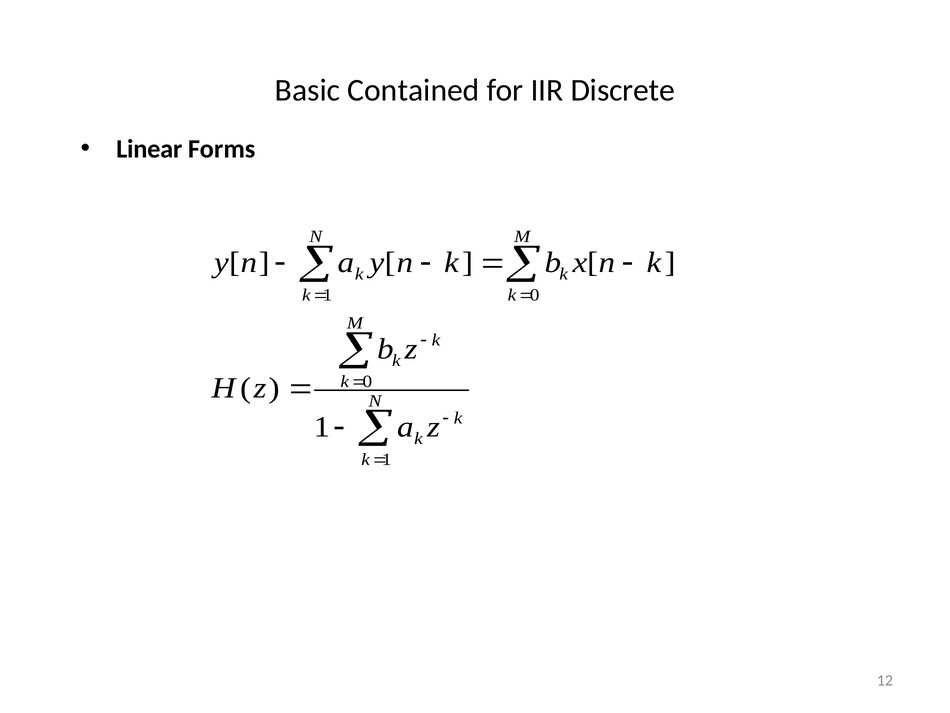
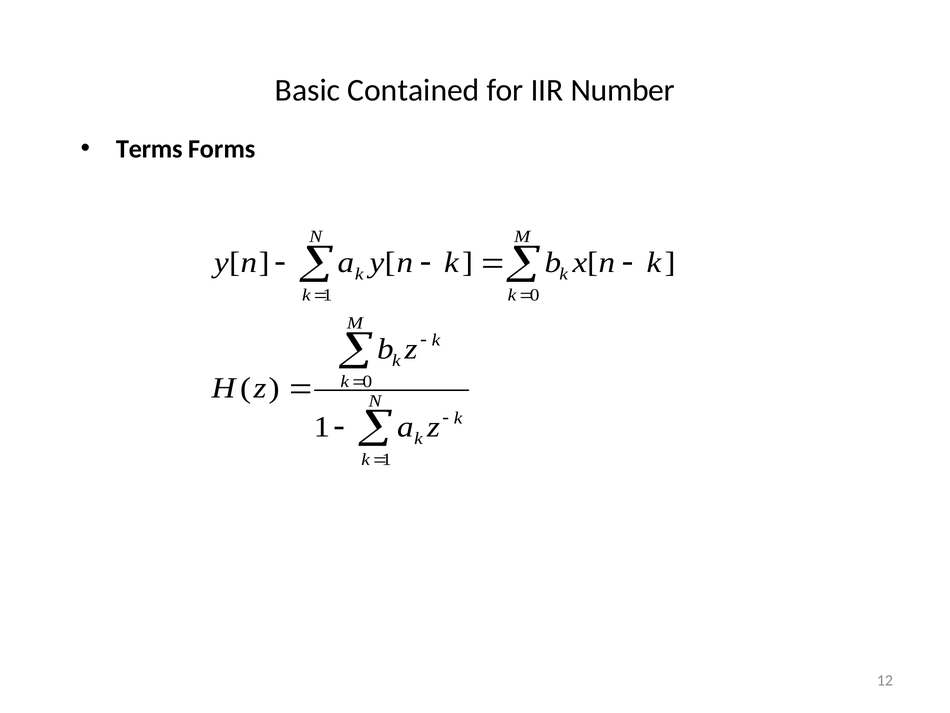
Discrete: Discrete -> Number
Linear: Linear -> Terms
